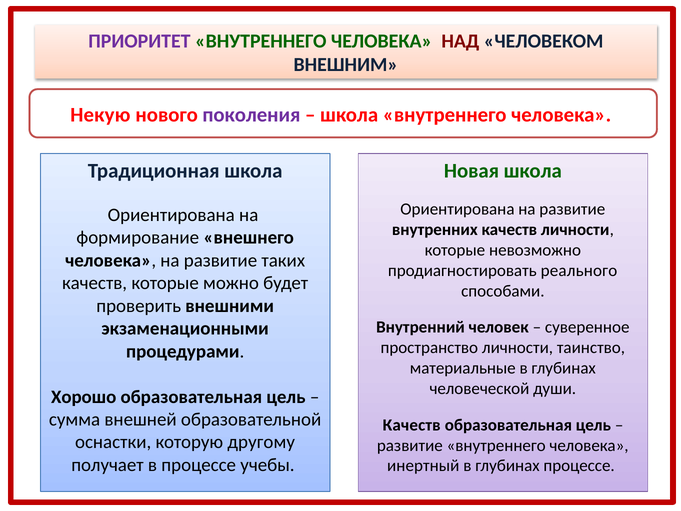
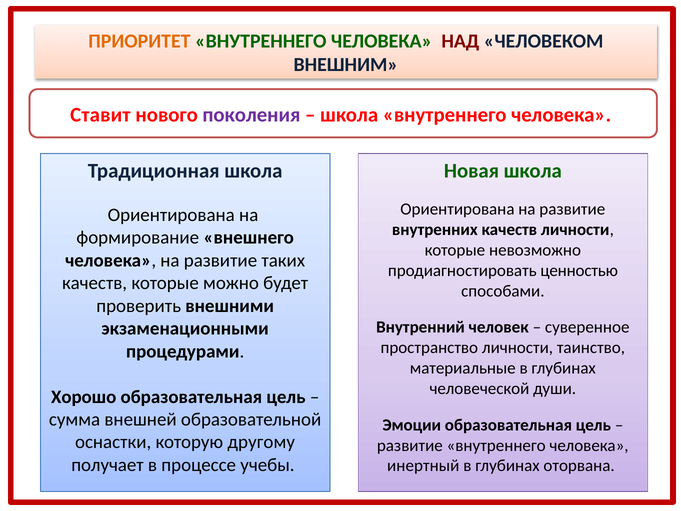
ПРИОРИТЕТ colour: purple -> orange
Некую: Некую -> Ставит
реального: реального -> ценностью
Качеств at (412, 425): Качеств -> Эмоции
глубинах процессе: процессе -> оторвана
